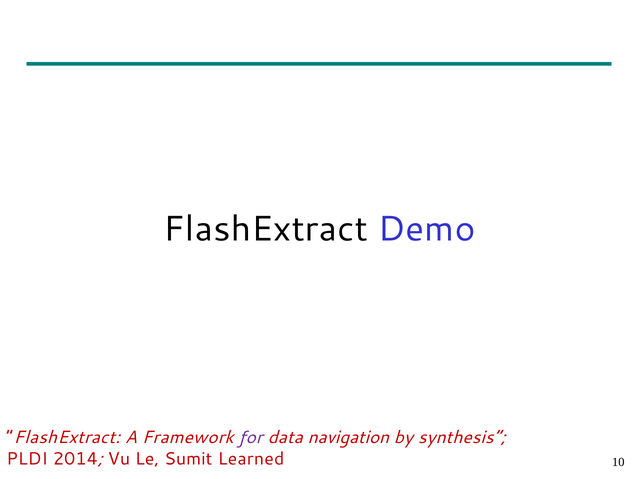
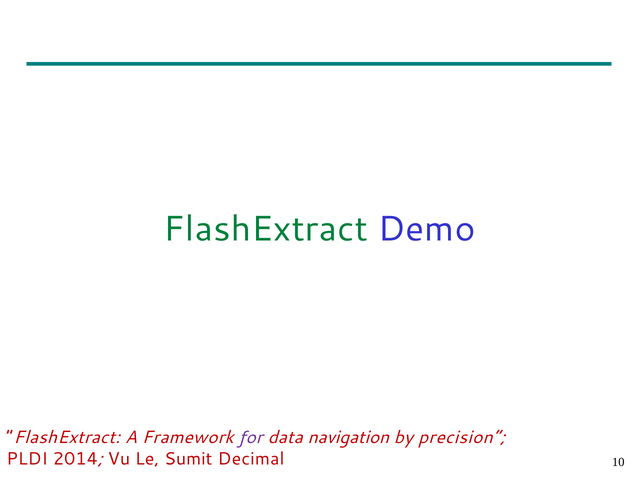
FlashExtract at (266, 229) colour: black -> green
synthesis: synthesis -> precision
Learned: Learned -> Decimal
